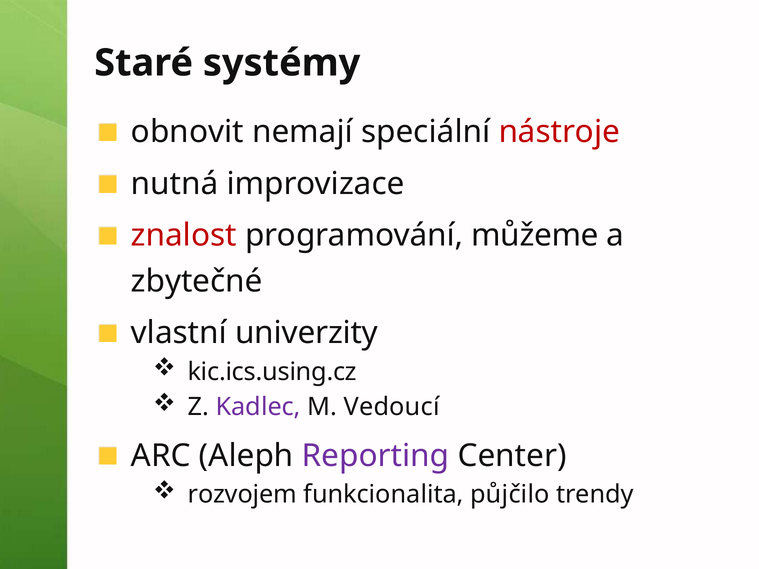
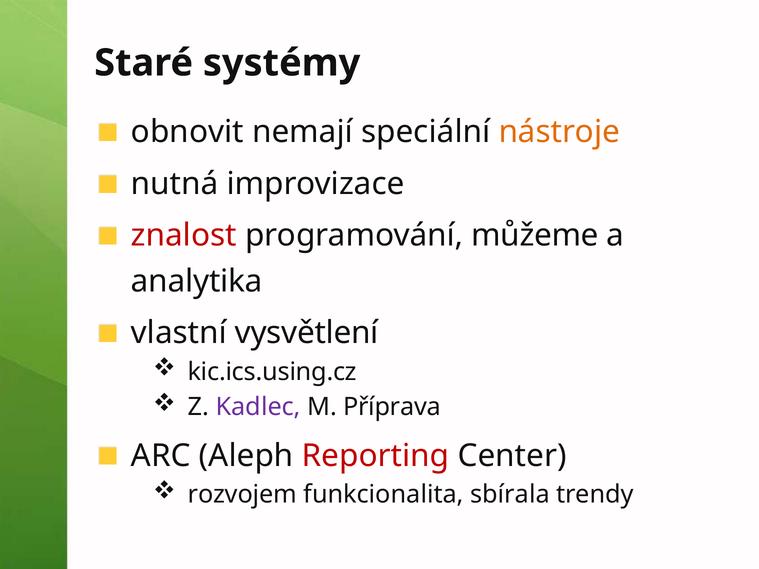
nástroje colour: red -> orange
zbytečné: zbytečné -> analytika
univerzity: univerzity -> vysvětlení
Vedoucí: Vedoucí -> Příprava
Reporting colour: purple -> red
půjčilo: půjčilo -> sbírala
